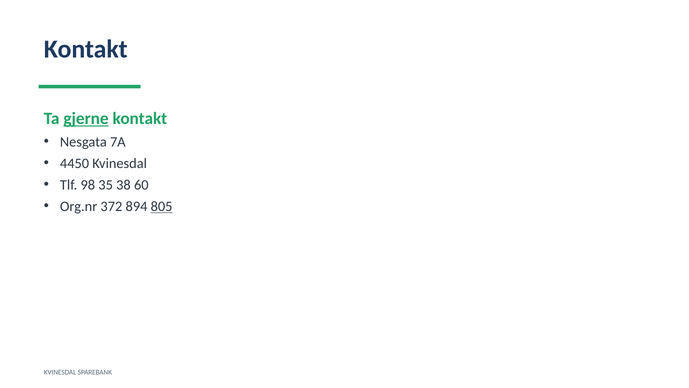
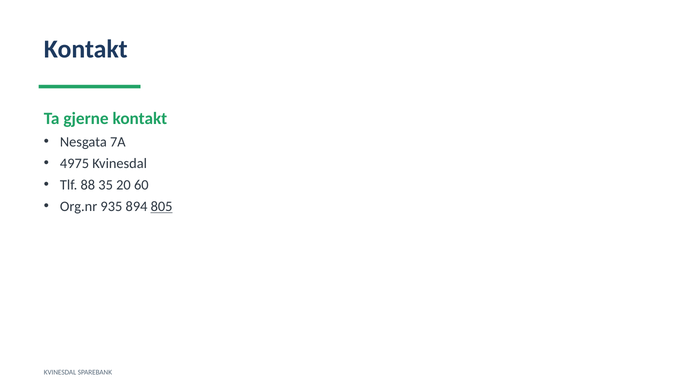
gjerne underline: present -> none
4450: 4450 -> 4975
98: 98 -> 88
38: 38 -> 20
372: 372 -> 935
